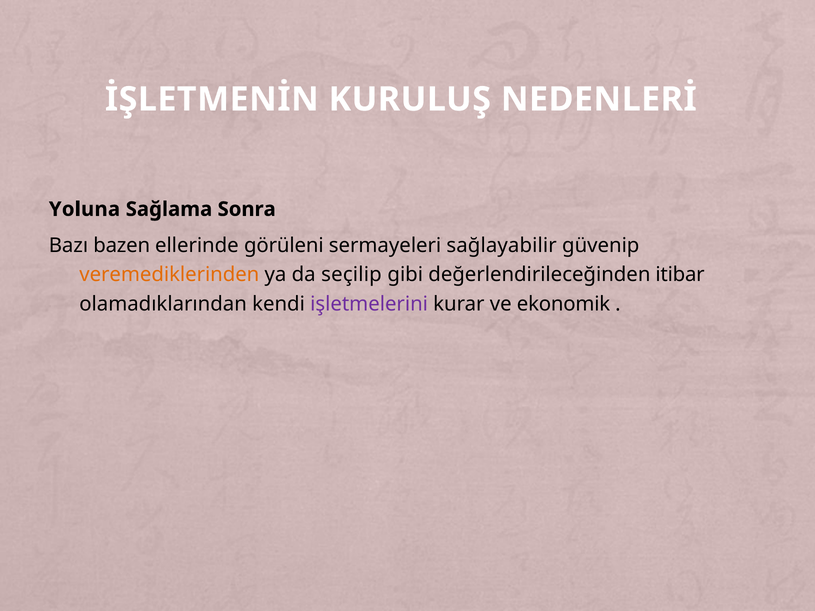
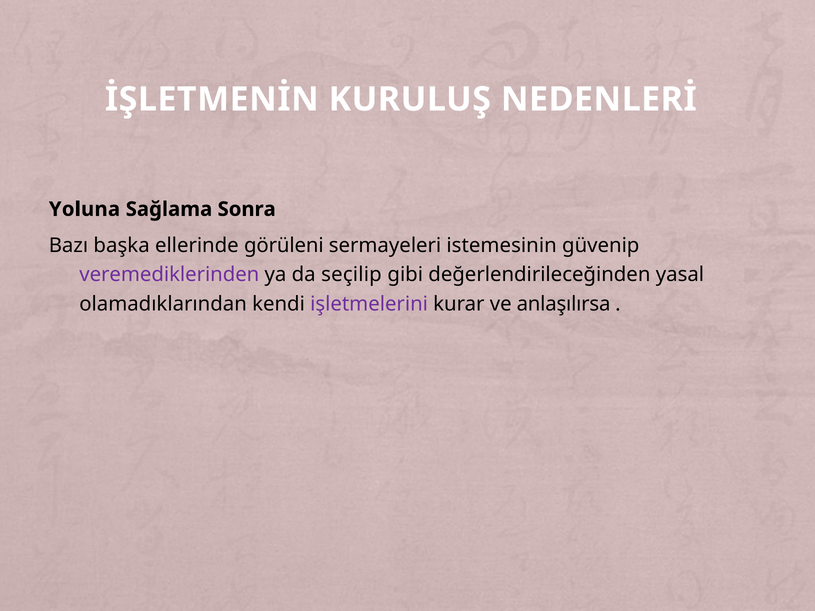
bazen: bazen -> başka
sağlayabilir: sağlayabilir -> istemesinin
veremediklerinden colour: orange -> purple
itibar: itibar -> yasal
ekonomik: ekonomik -> anlaşılırsa
